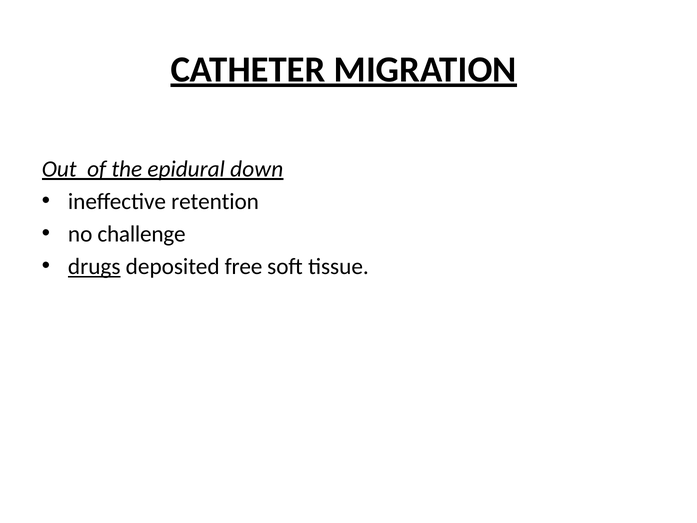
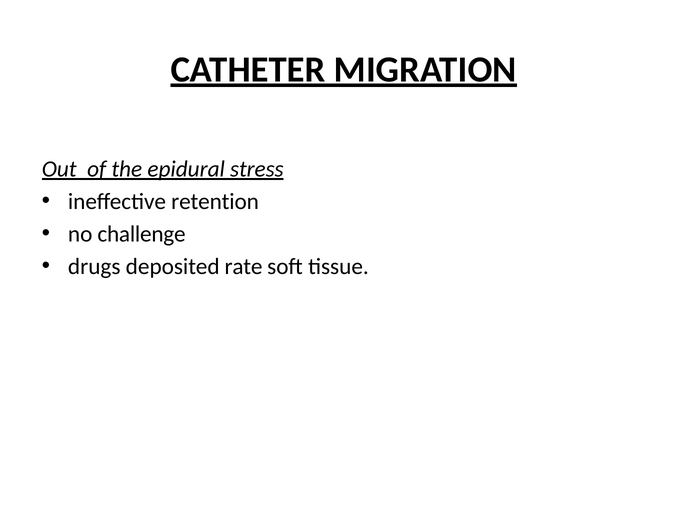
down: down -> stress
drugs underline: present -> none
free: free -> rate
